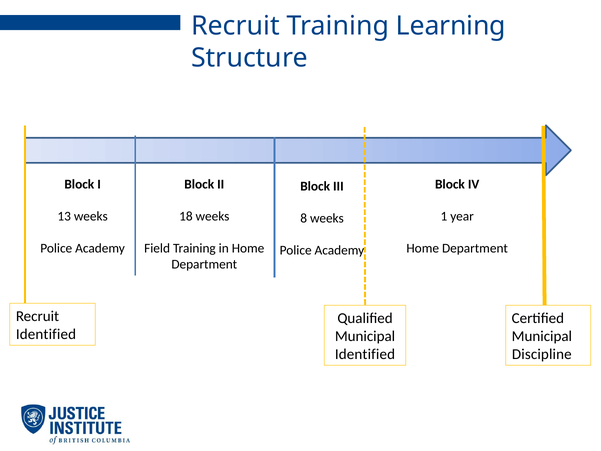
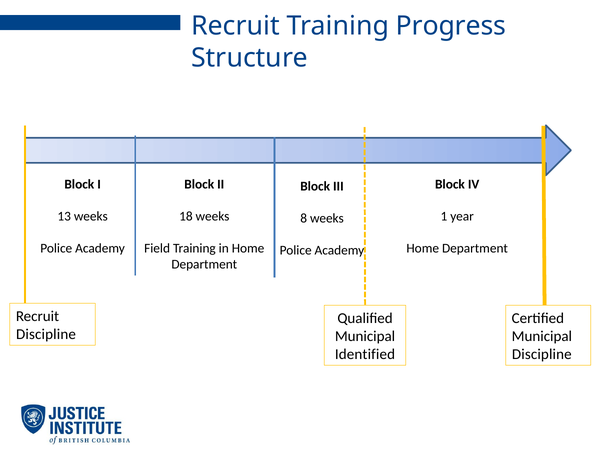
Learning: Learning -> Progress
Identified at (46, 334): Identified -> Discipline
